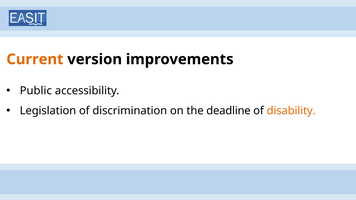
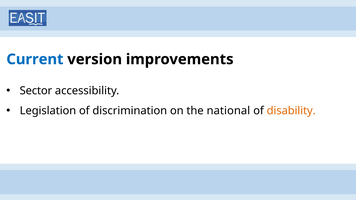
Current colour: orange -> blue
Public: Public -> Sector
deadline: deadline -> national
